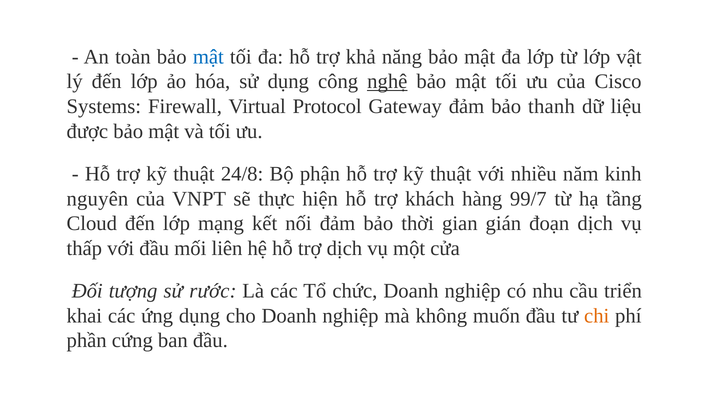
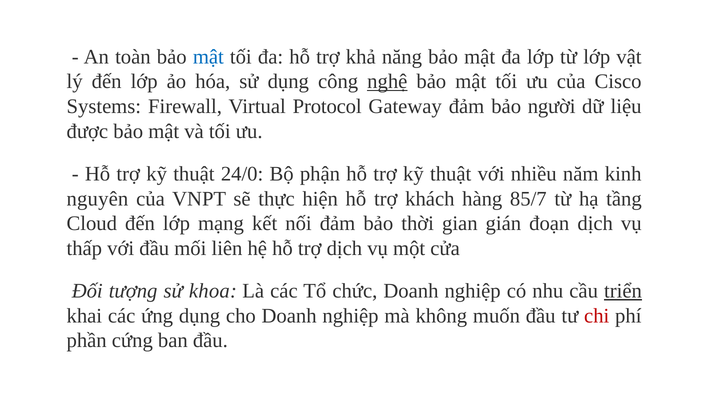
thanh: thanh -> người
24/8: 24/8 -> 24/0
99/7: 99/7 -> 85/7
rước: rước -> khoa
triển underline: none -> present
chi colour: orange -> red
